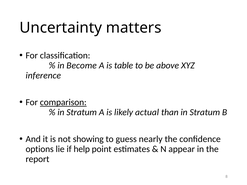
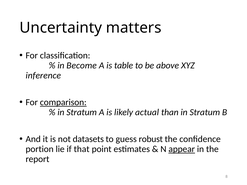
showing: showing -> datasets
nearly: nearly -> robust
options: options -> portion
help: help -> that
appear underline: none -> present
